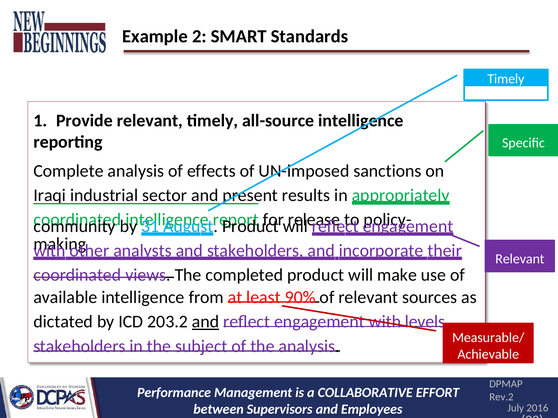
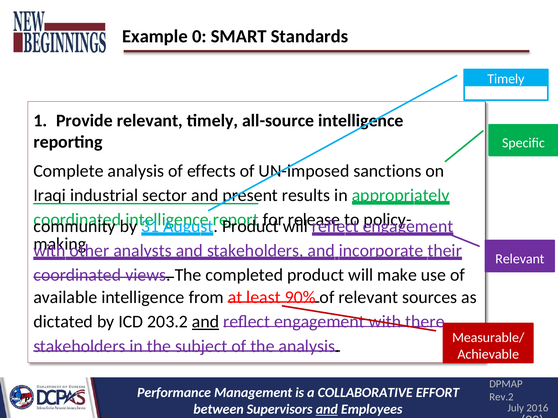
2: 2 -> 0
levels: levels -> there
and at (327, 410) underline: none -> present
